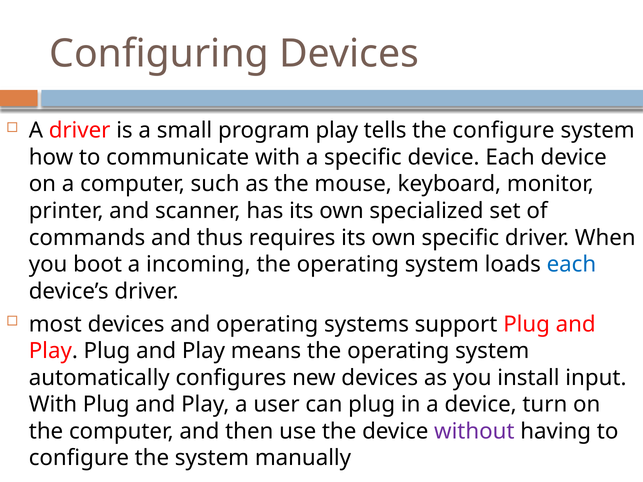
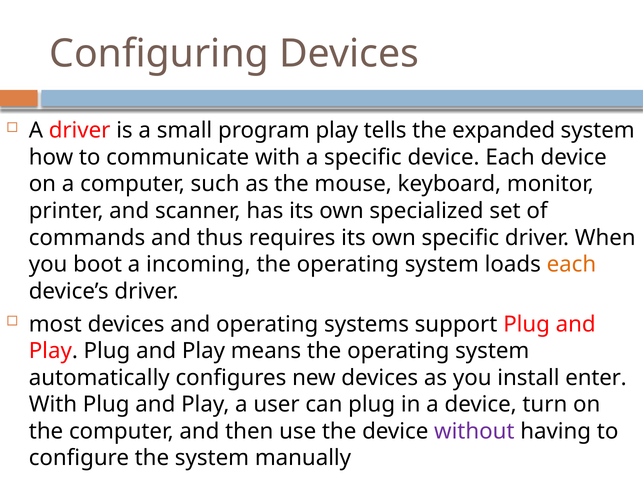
the configure: configure -> expanded
each at (571, 265) colour: blue -> orange
input: input -> enter
